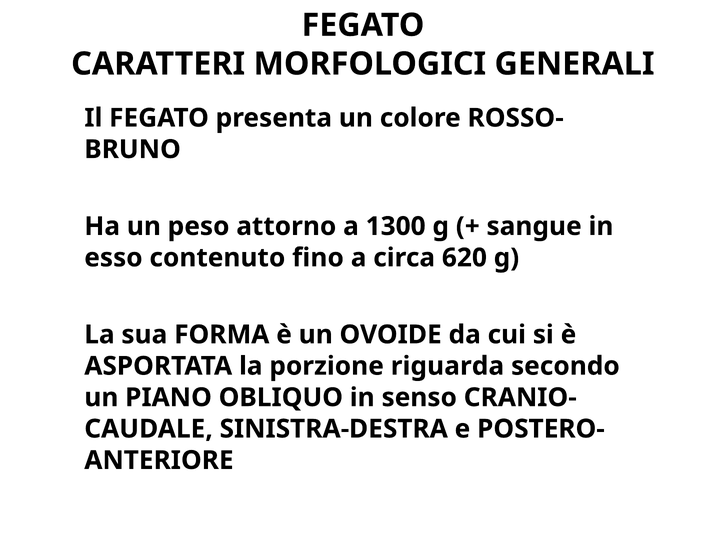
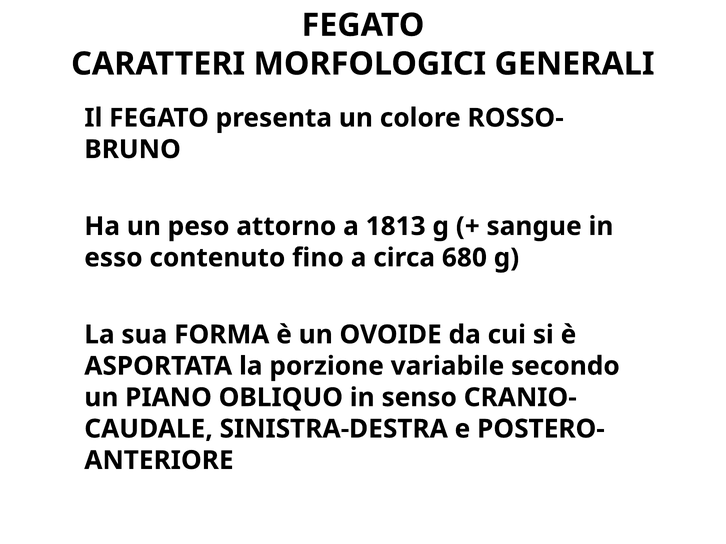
1300: 1300 -> 1813
620: 620 -> 680
riguarda: riguarda -> variabile
